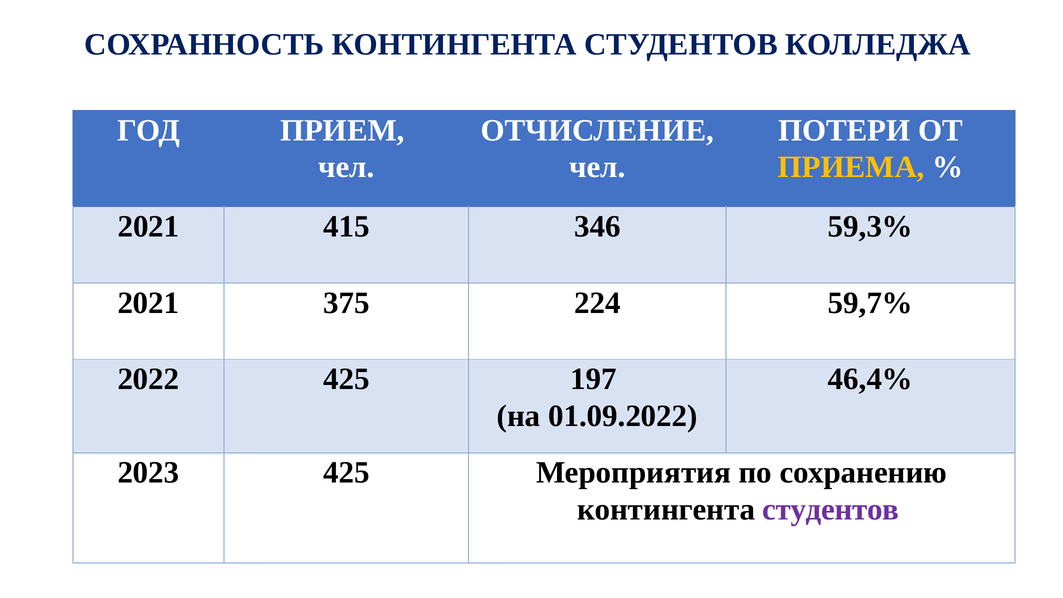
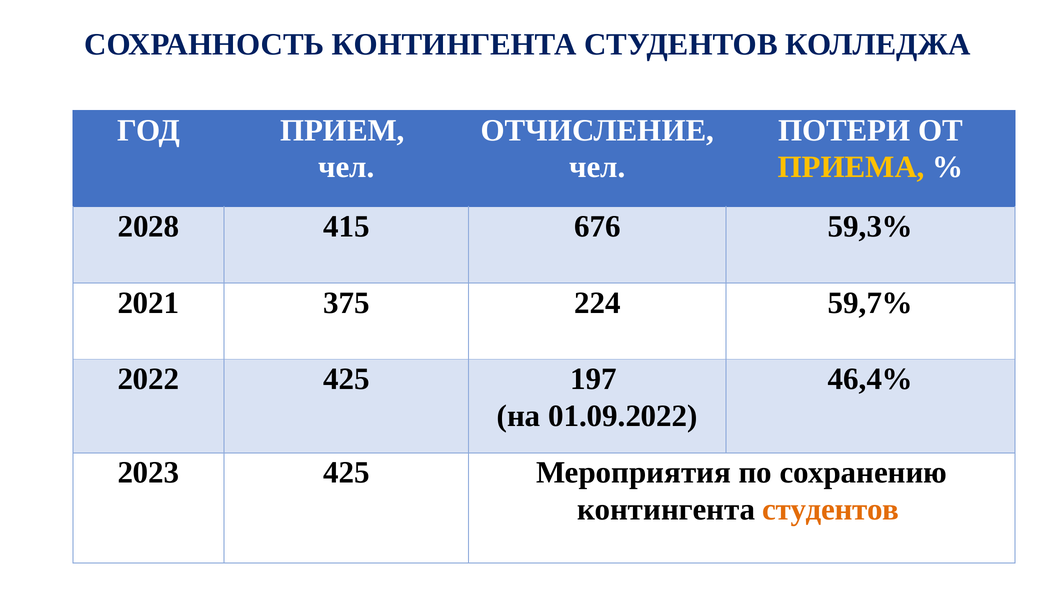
2021 at (149, 226): 2021 -> 2028
346: 346 -> 676
студентов at (831, 509) colour: purple -> orange
